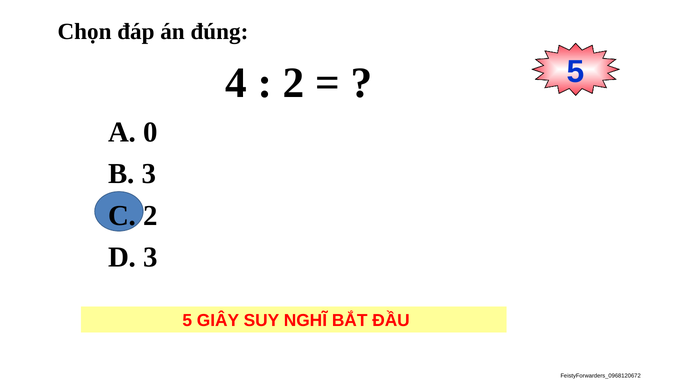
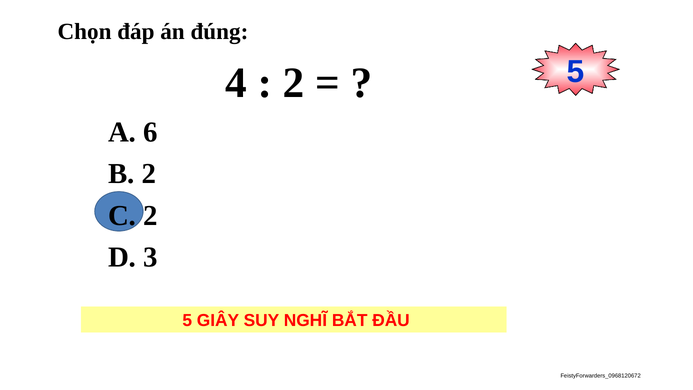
0: 0 -> 6
B 3: 3 -> 2
